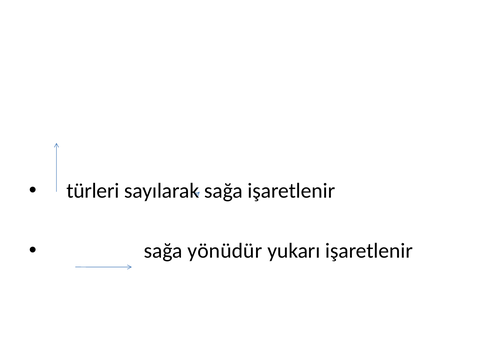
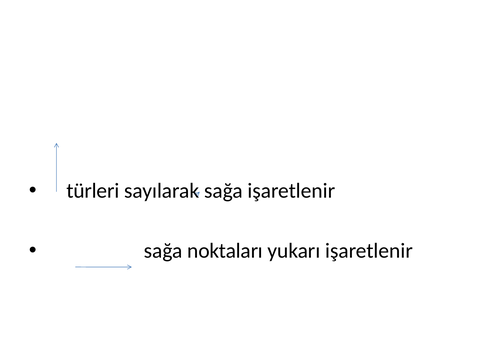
yönüdür: yönüdür -> noktaları
